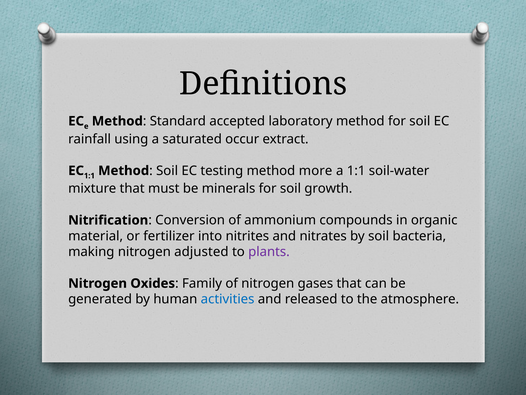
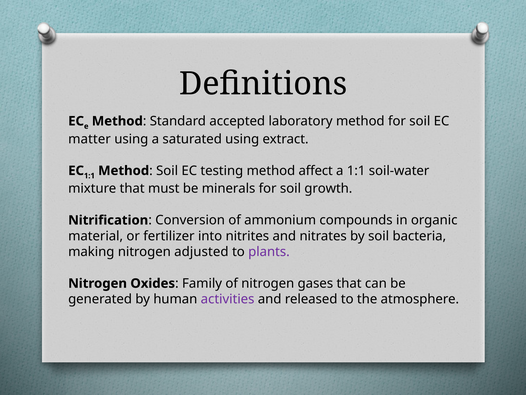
rainfall: rainfall -> matter
saturated occur: occur -> using
more: more -> affect
activities colour: blue -> purple
